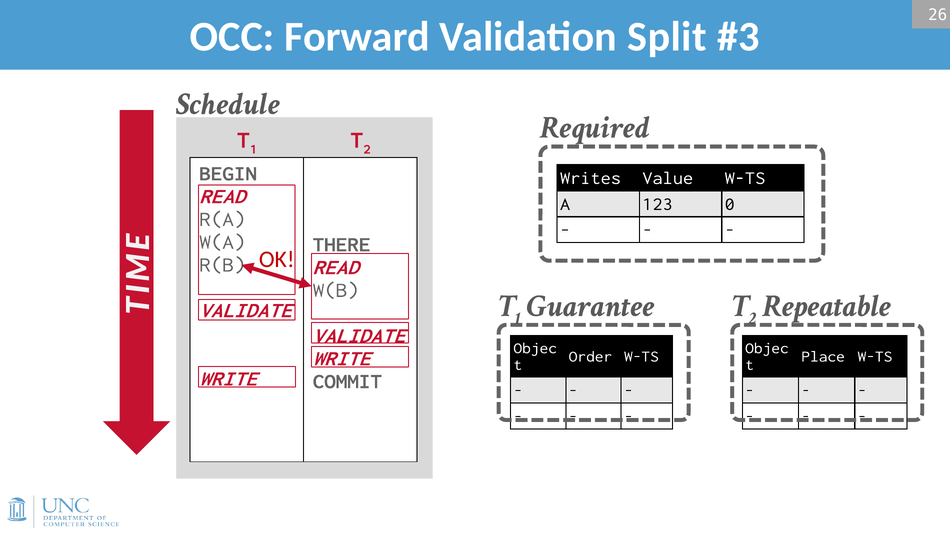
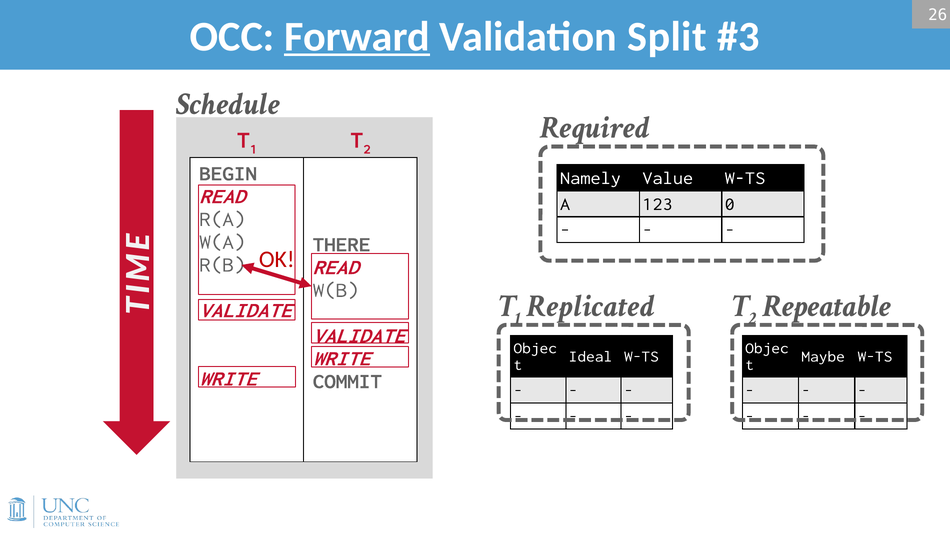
Forward underline: none -> present
Writes: Writes -> Namely
Guarantee: Guarantee -> Replicated
Order: Order -> Ideal
Place: Place -> Maybe
